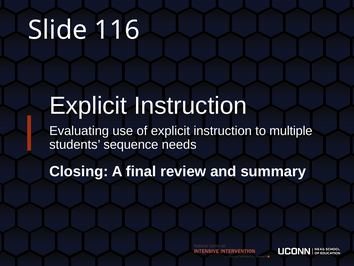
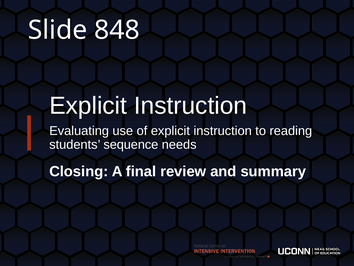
116: 116 -> 848
multiple: multiple -> reading
